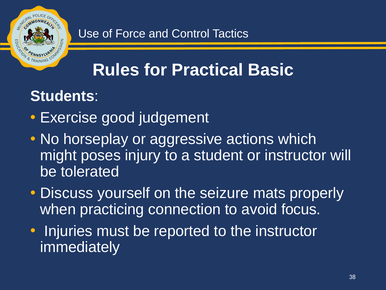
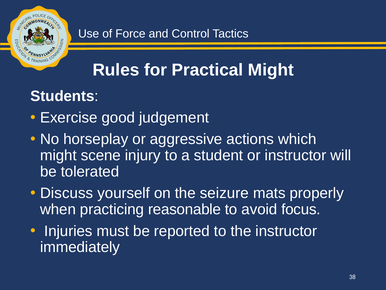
Practical Basic: Basic -> Might
poses: poses -> scene
connection: connection -> reasonable
